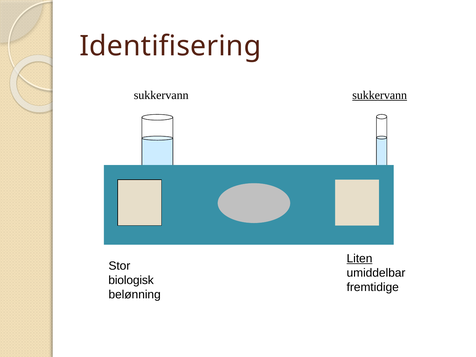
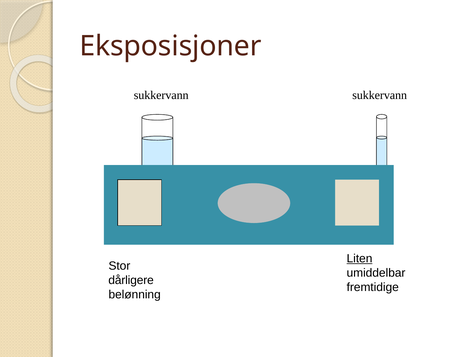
Identifisering: Identifisering -> Eksposisjoner
sukkervann at (380, 95) underline: present -> none
biologisk: biologisk -> dårligere
